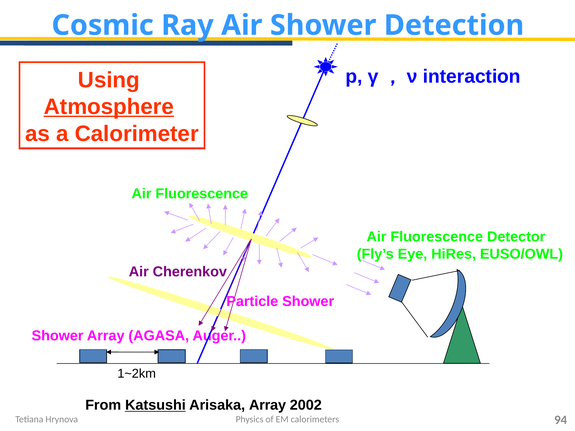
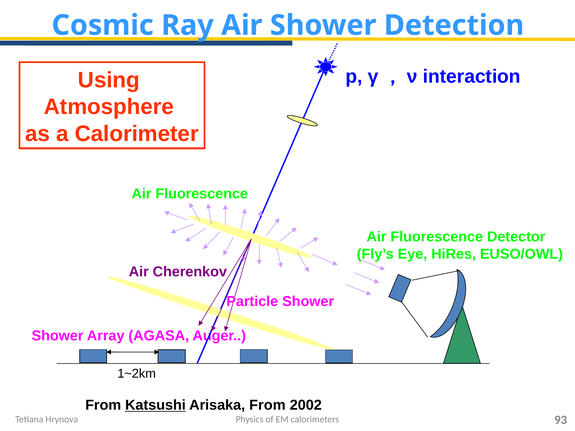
Atmosphere underline: present -> none
Arisaka Array: Array -> From
94: 94 -> 93
